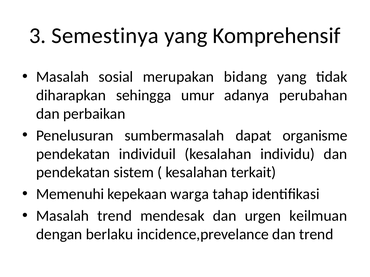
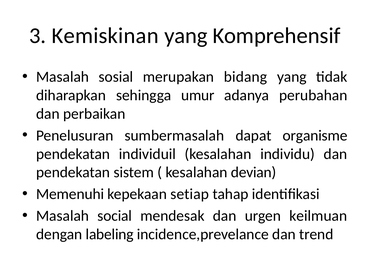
Semestinya: Semestinya -> Kemiskinan
terkait: terkait -> devian
warga: warga -> setiap
Masalah trend: trend -> social
berlaku: berlaku -> labeling
